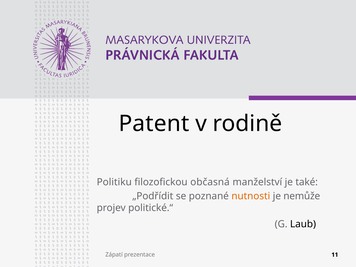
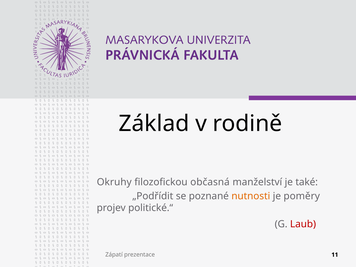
Patent: Patent -> Základ
Politiku: Politiku -> Okruhy
nemůže: nemůže -> poměry
Laub colour: black -> red
